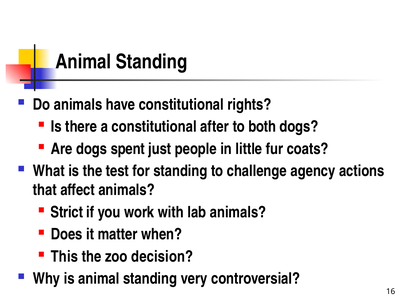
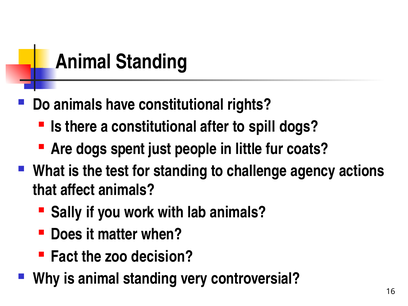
both: both -> spill
Strict: Strict -> Sally
This: This -> Fact
